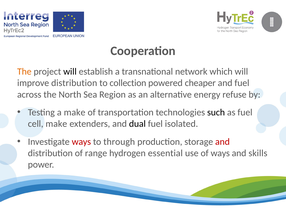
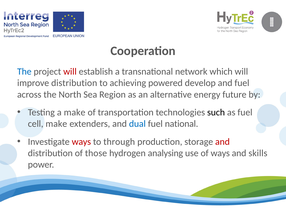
The at (24, 71) colour: orange -> blue
will at (70, 71) colour: black -> red
collection: collection -> achieving
cheaper: cheaper -> develop
refuse: refuse -> future
dual colour: black -> blue
isolated: isolated -> national
range: range -> those
essential: essential -> analysing
